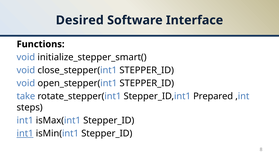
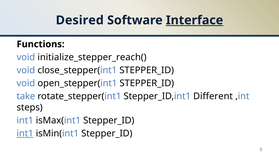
Interface underline: none -> present
initialize_stepper_smart(: initialize_stepper_smart( -> initialize_stepper_reach(
Prepared: Prepared -> Different
